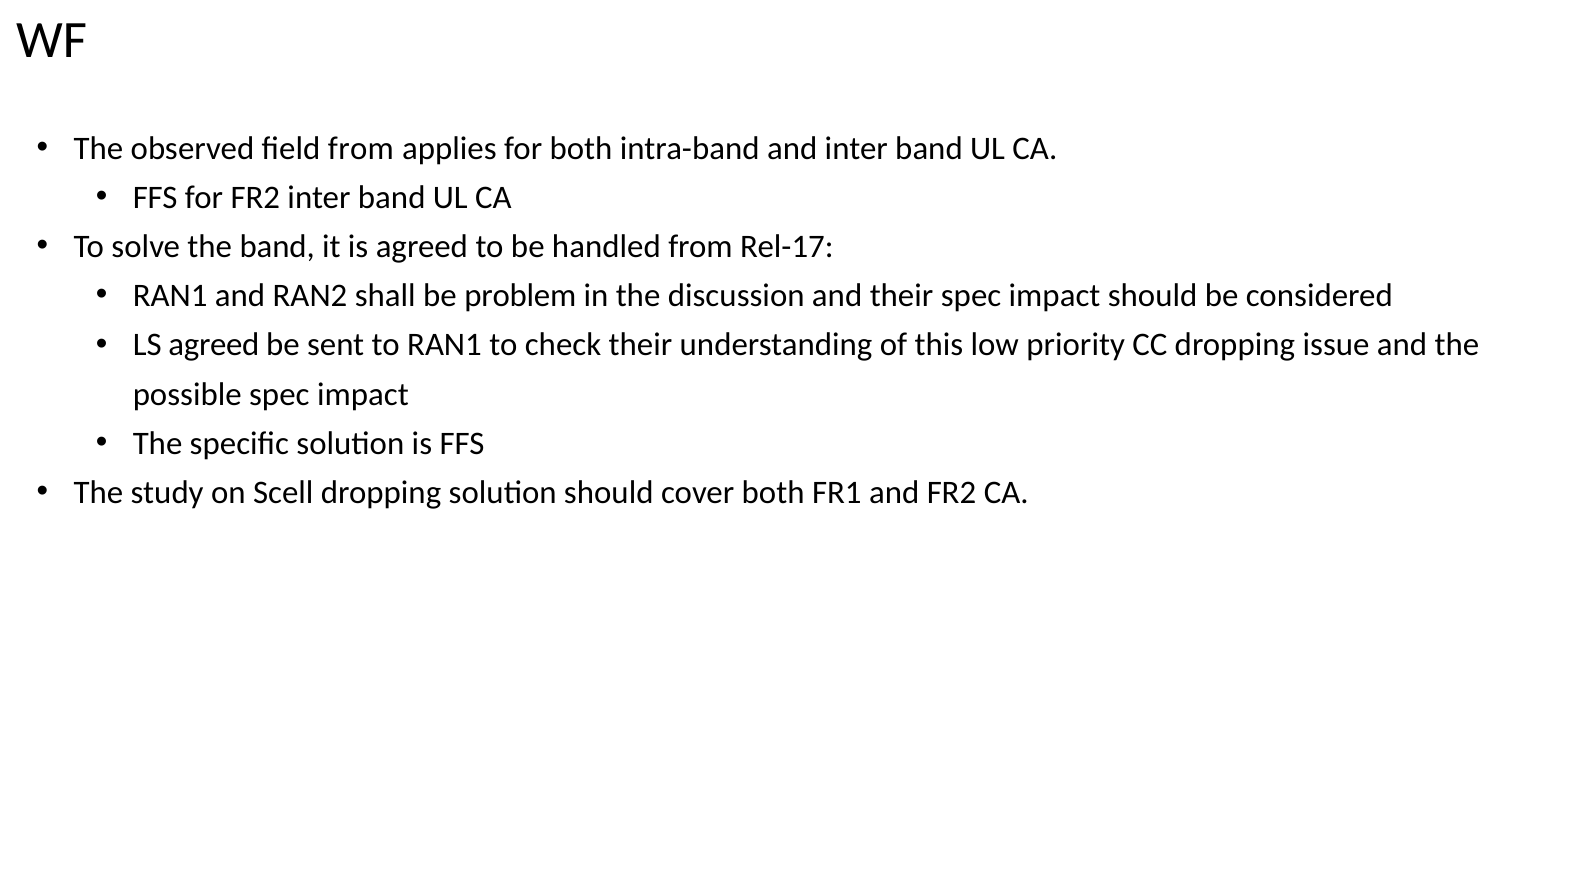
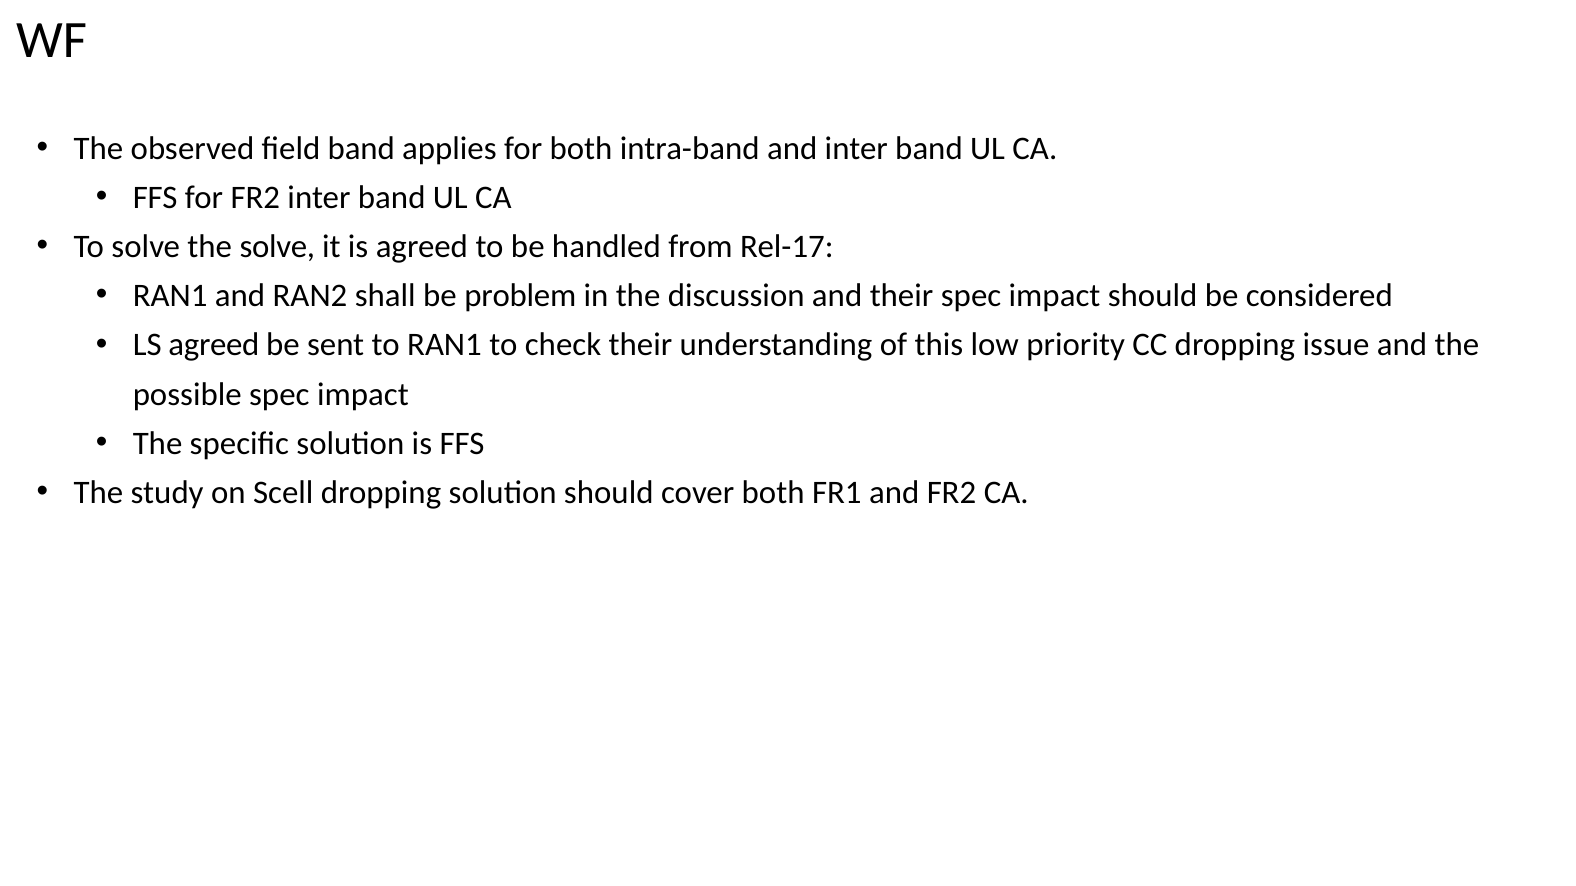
field from: from -> band
the band: band -> solve
